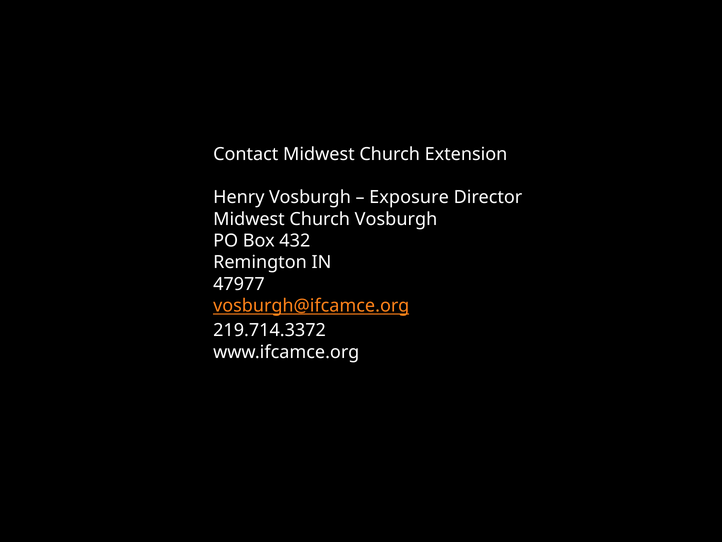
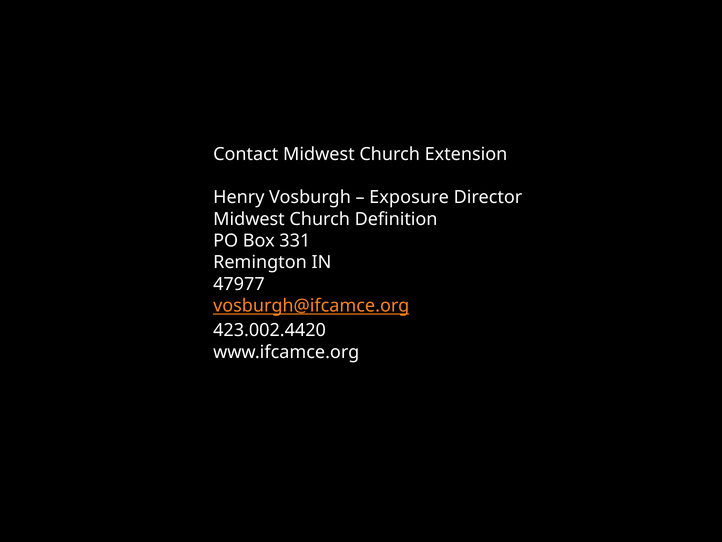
Church Vosburgh: Vosburgh -> Definition
432: 432 -> 331
219.714.3372: 219.714.3372 -> 423.002.4420
